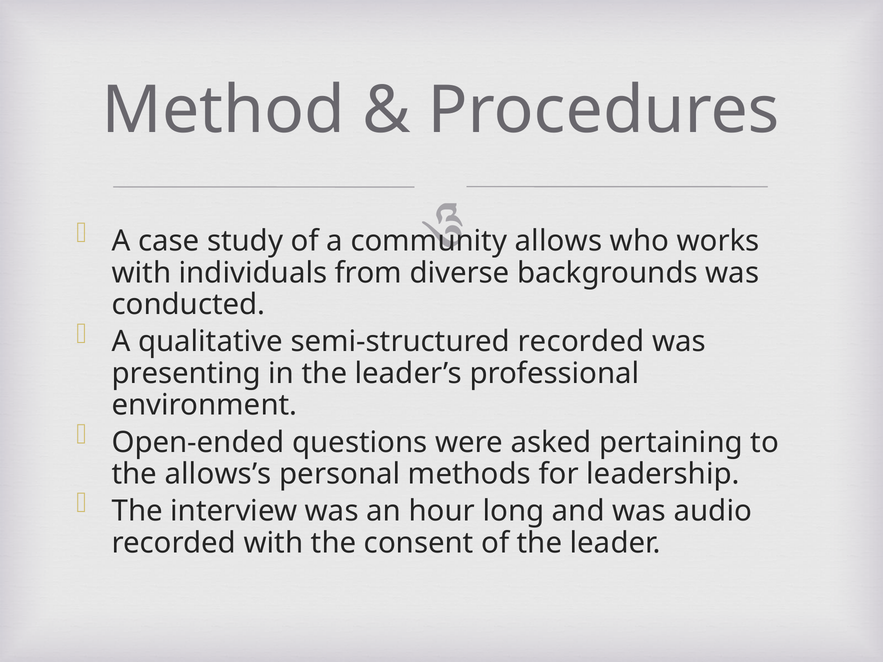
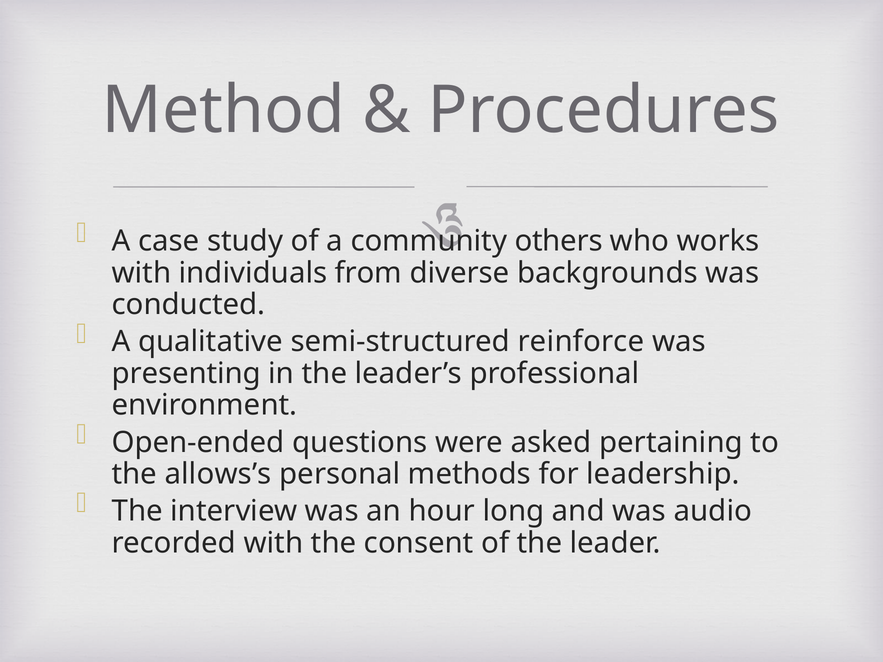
allows: allows -> others
semi-structured recorded: recorded -> reinforce
